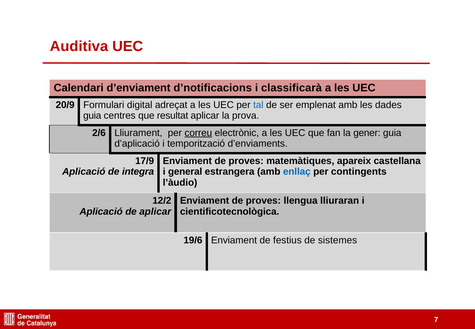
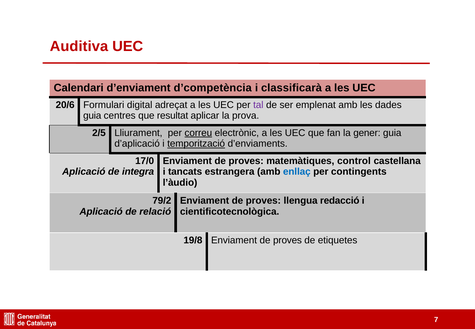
d’notificacions: d’notificacions -> d’competència
20/9: 20/9 -> 20/6
tal colour: blue -> purple
2/6: 2/6 -> 2/5
temporització underline: none -> present
17/9: 17/9 -> 17/0
apareix: apareix -> control
general: general -> tancats
12/2: 12/2 -> 79/2
lliuraran: lliuraran -> redacció
de aplicar: aplicar -> relació
19/6: 19/6 -> 19/8
festius at (287, 240): festius -> proves
sistemes: sistemes -> etiquetes
